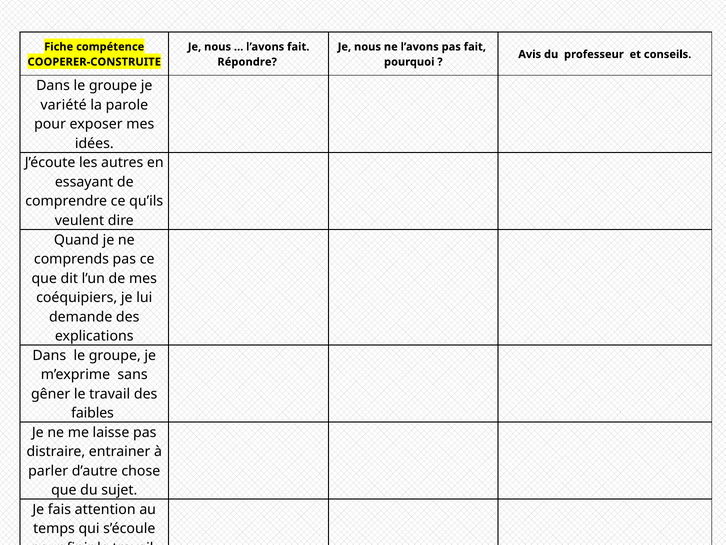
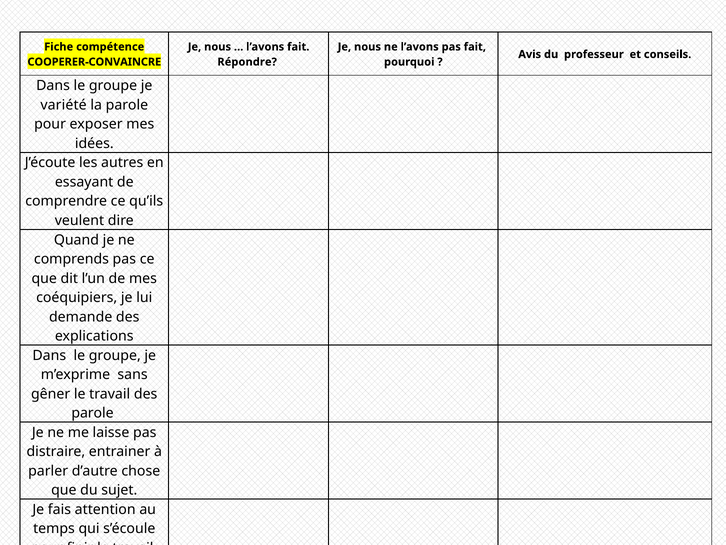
COOPERER-CONSTRUITE: COOPERER-CONSTRUITE -> COOPERER-CONVAINCRE
faibles at (93, 413): faibles -> parole
